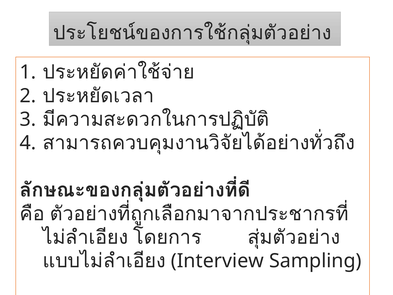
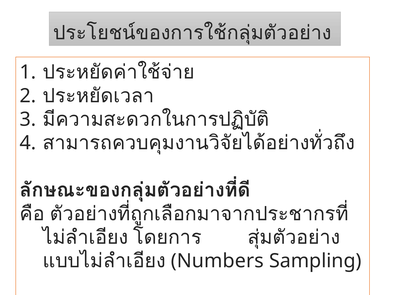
Interview: Interview -> Numbers
